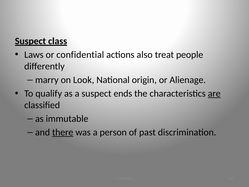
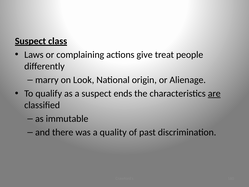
confidential: confidential -> complaining
also: also -> give
there underline: present -> none
person: person -> quality
